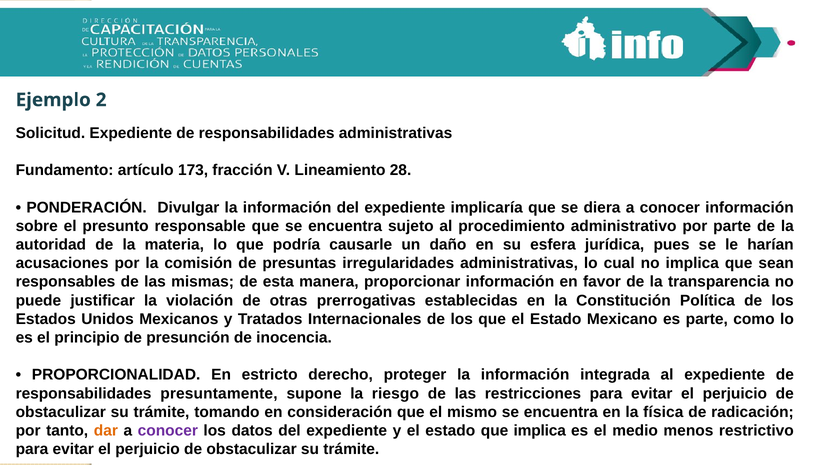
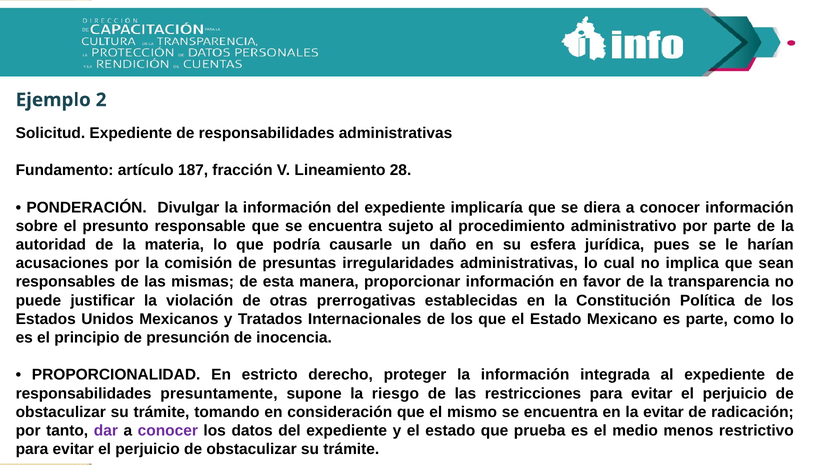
173: 173 -> 187
la física: física -> evitar
dar colour: orange -> purple
que implica: implica -> prueba
